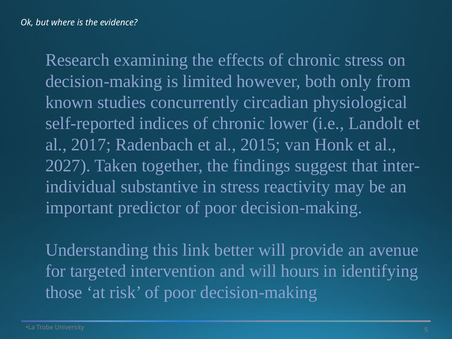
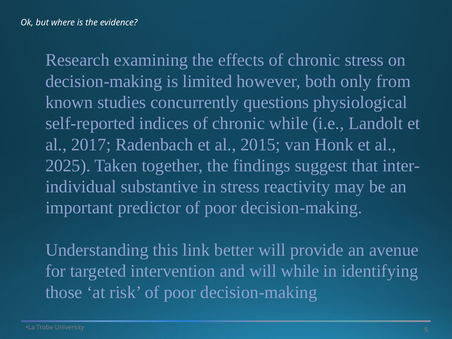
circadian: circadian -> questions
chronic lower: lower -> while
2027: 2027 -> 2025
will hours: hours -> while
